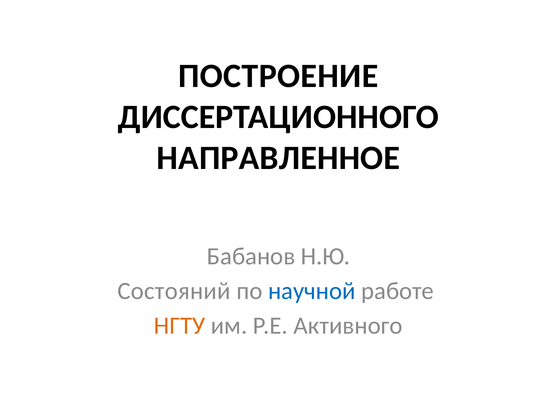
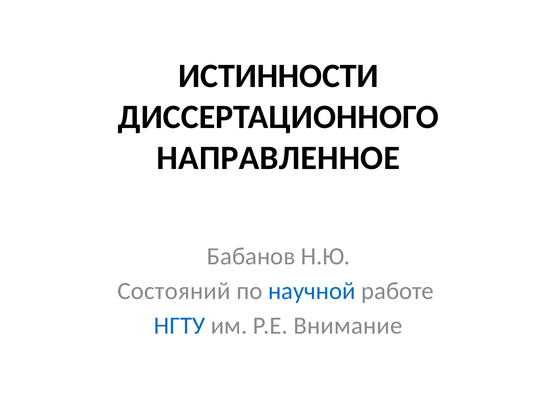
ПОСТРОЕНИЕ: ПОСТРОЕНИЕ -> ИСТИННОСТИ
НГТУ colour: orange -> blue
Активного: Активного -> Внимание
